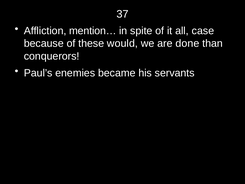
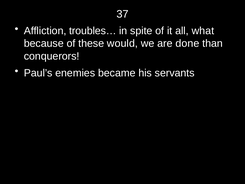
mention…: mention… -> troubles…
case: case -> what
